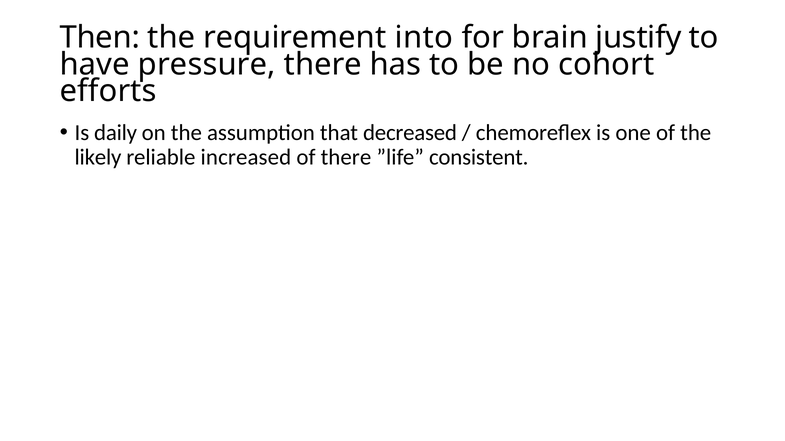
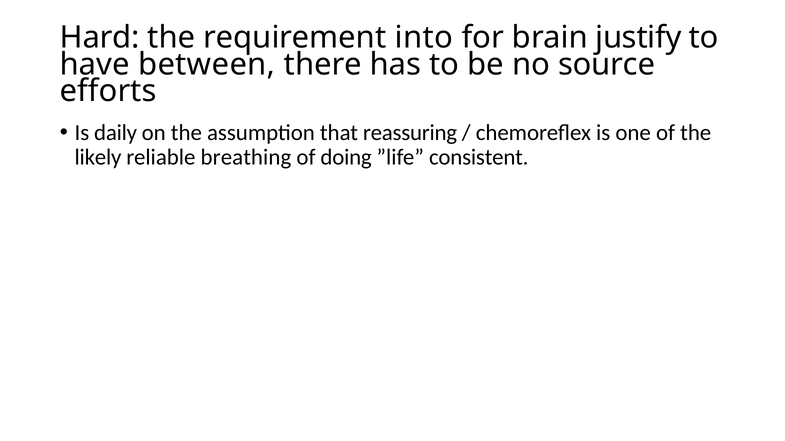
Then: Then -> Hard
pressure: pressure -> between
cohort: cohort -> source
decreased: decreased -> reassuring
increased: increased -> breathing
of there: there -> doing
